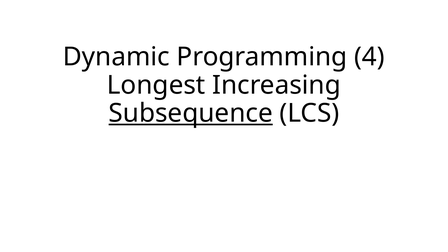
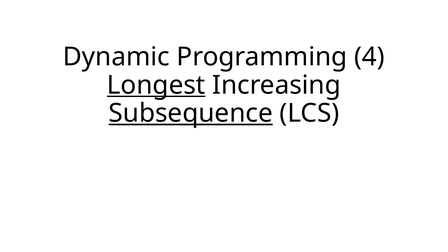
Longest underline: none -> present
